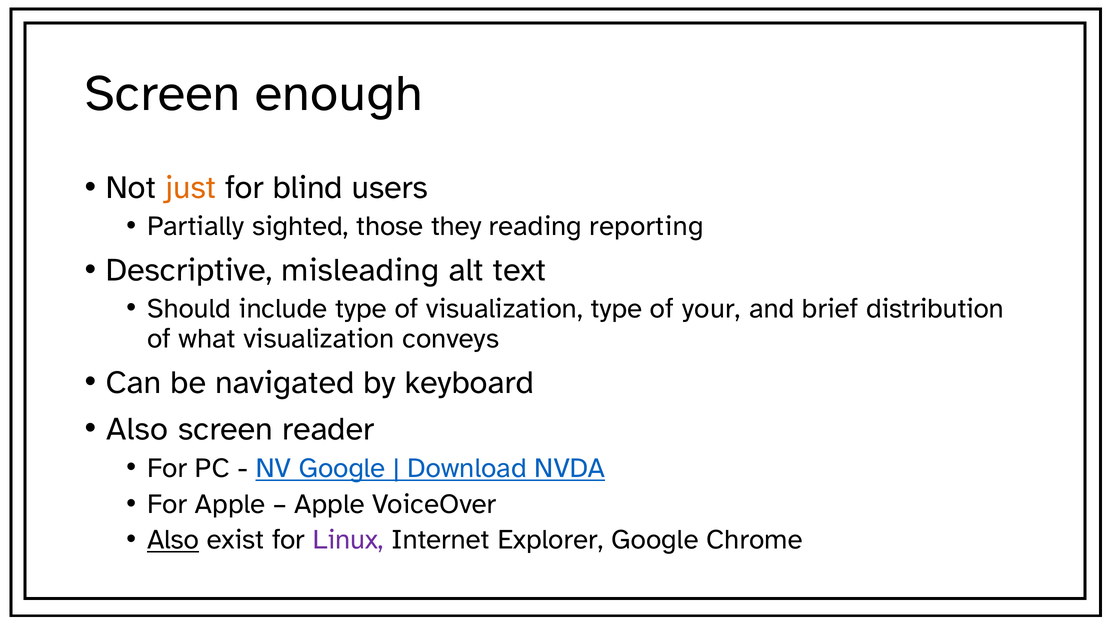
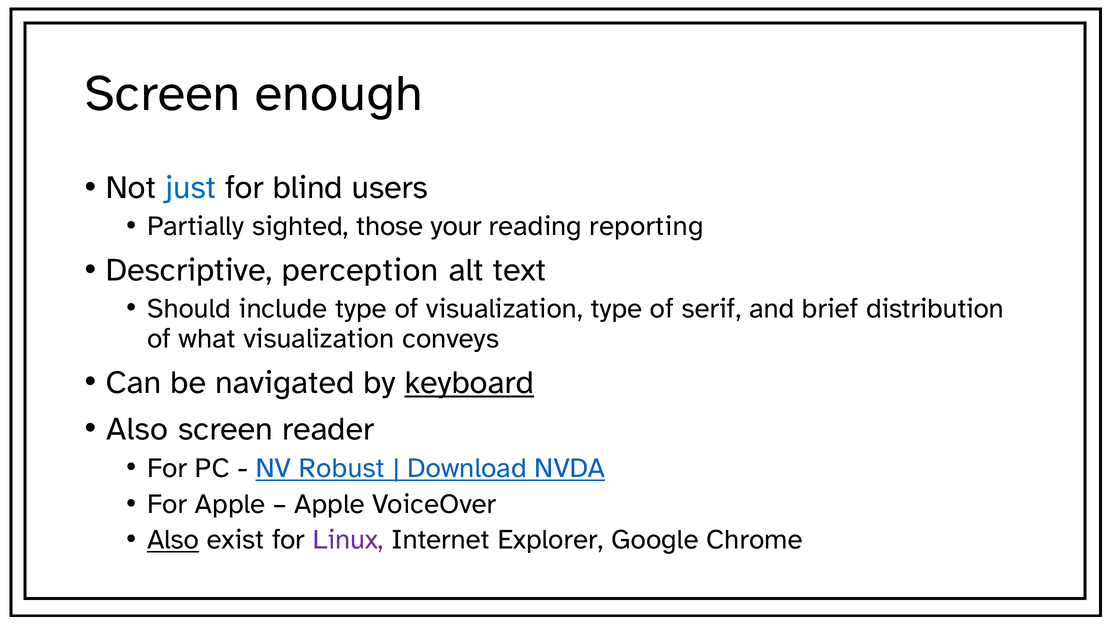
just colour: orange -> blue
they: they -> your
misleading: misleading -> perception
your: your -> serif
keyboard underline: none -> present
NV Google: Google -> Robust
